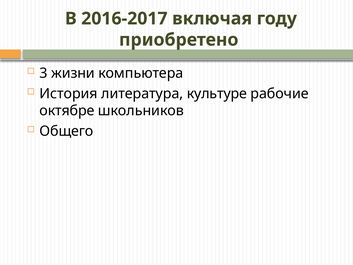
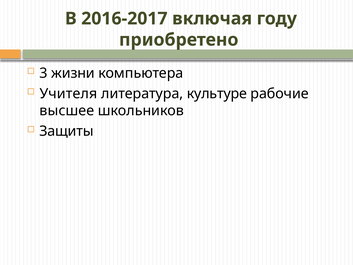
История: История -> Учителя
октябре: октябре -> высшее
Общего: Общего -> Защиты
